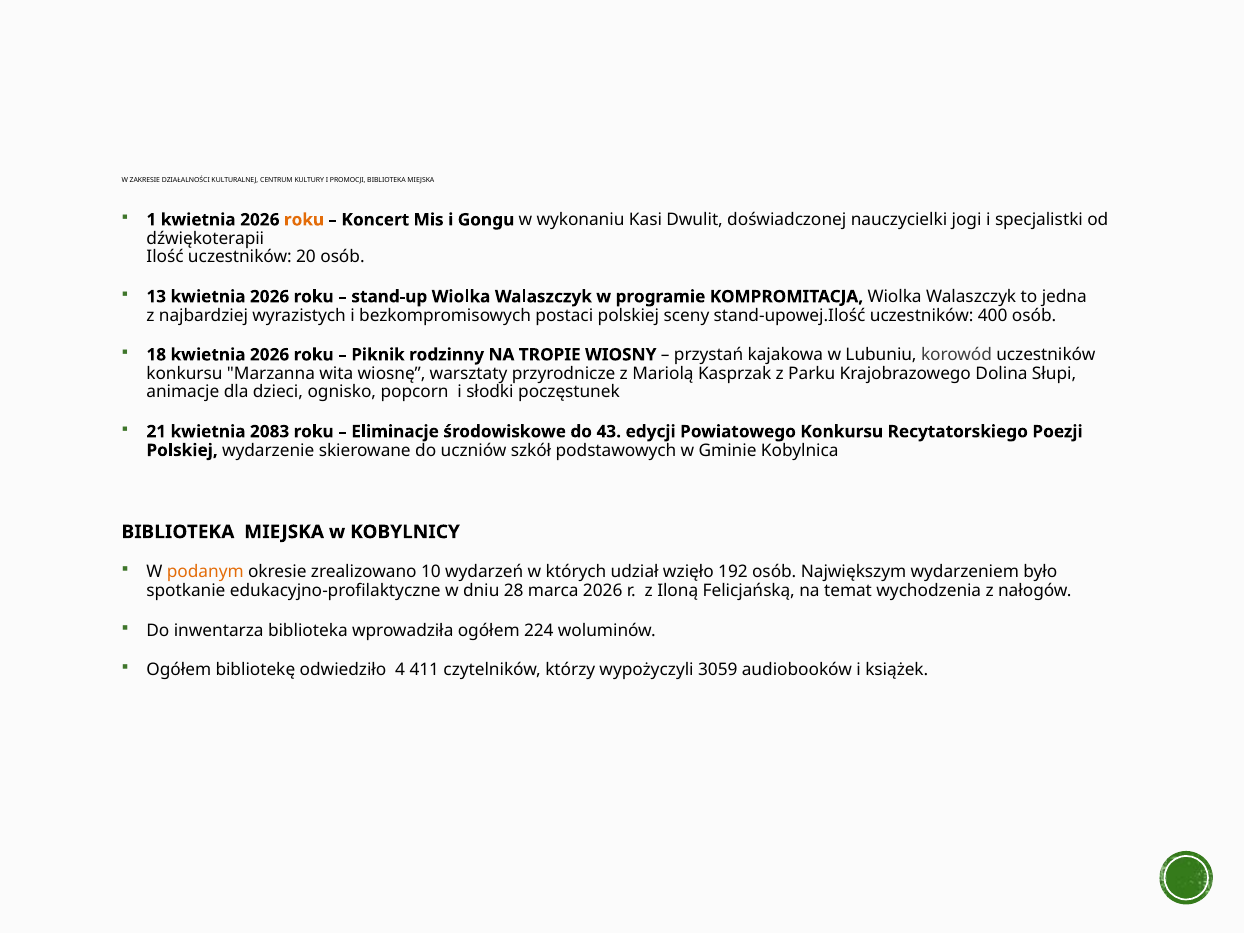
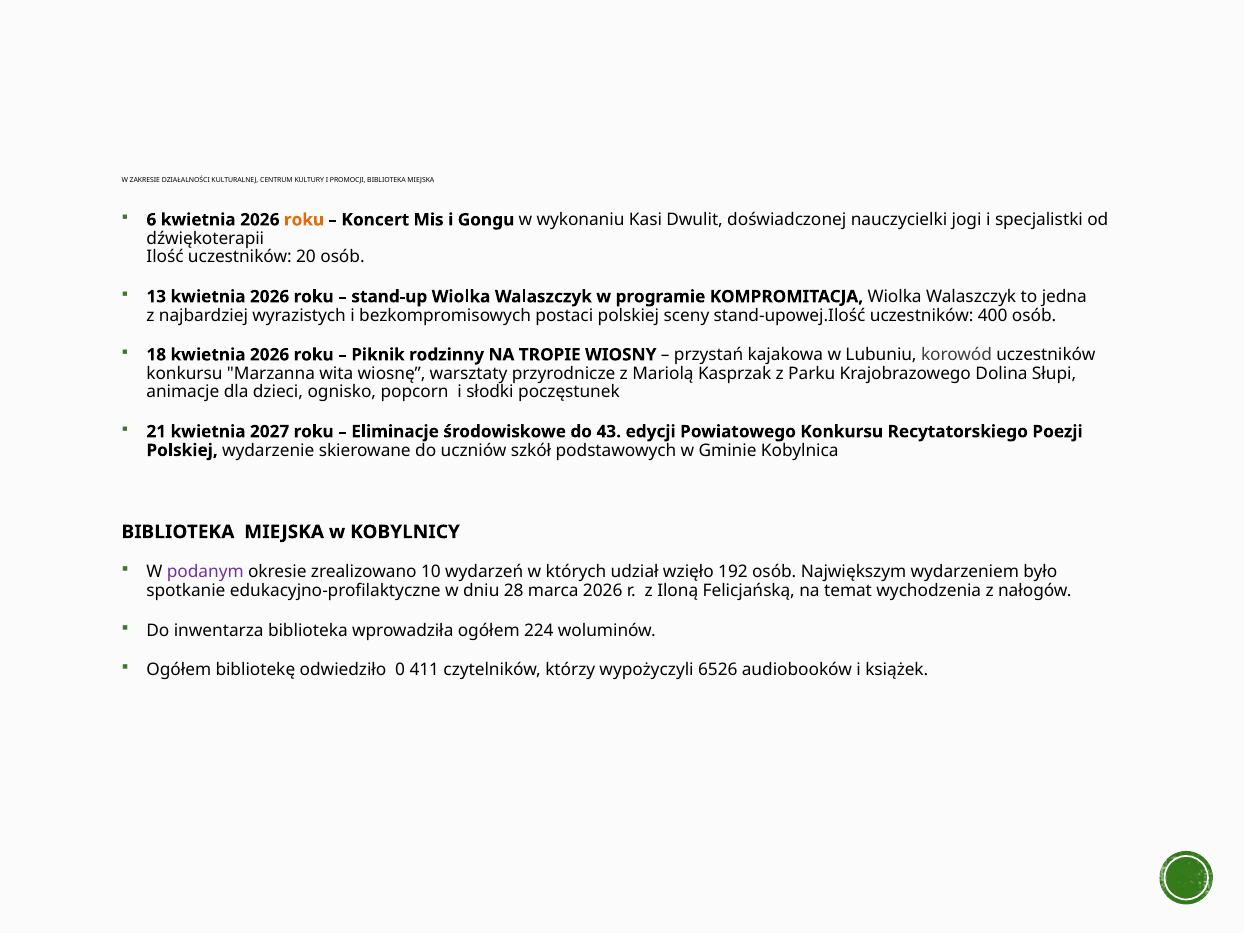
1: 1 -> 6
2083: 2083 -> 2027
podanym colour: orange -> purple
4: 4 -> 0
3059: 3059 -> 6526
